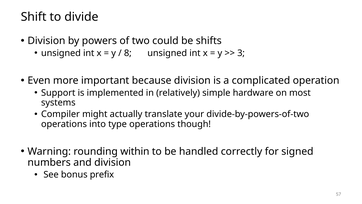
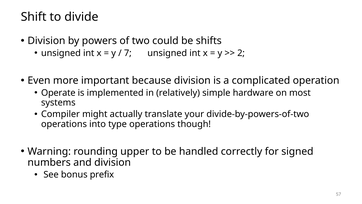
8: 8 -> 7
3: 3 -> 2
Support: Support -> Operate
within: within -> upper
